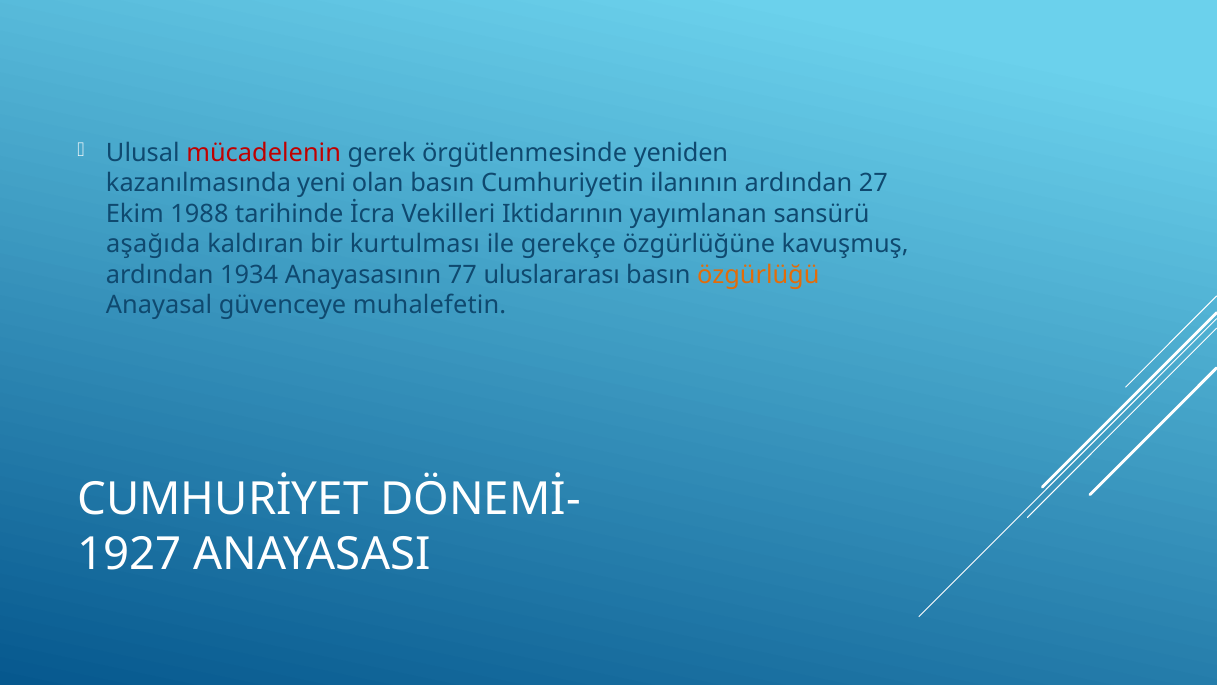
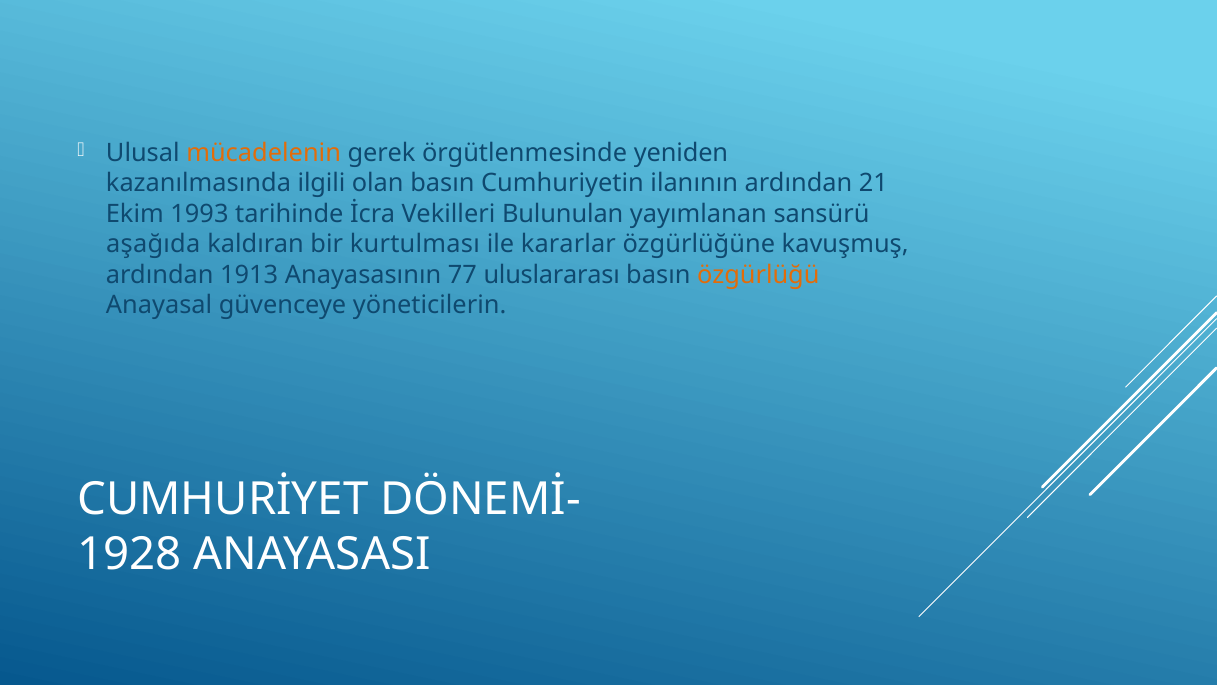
mücadelenin colour: red -> orange
yeni: yeni -> ilgili
27: 27 -> 21
1988: 1988 -> 1993
Iktidarının: Iktidarının -> Bulunulan
gerekçe: gerekçe -> kararlar
1934: 1934 -> 1913
muhalefetin: muhalefetin -> yöneticilerin
1927: 1927 -> 1928
